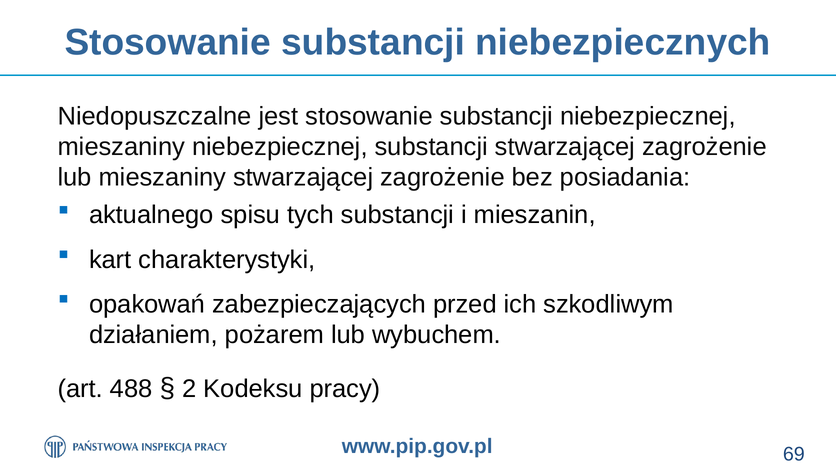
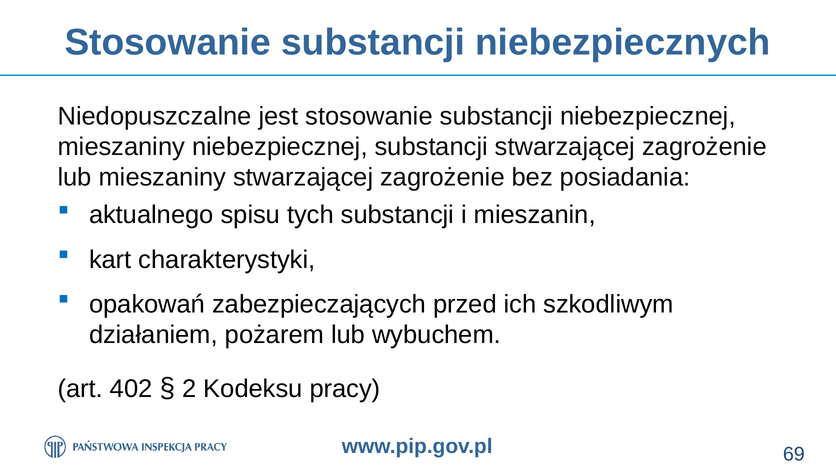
488: 488 -> 402
